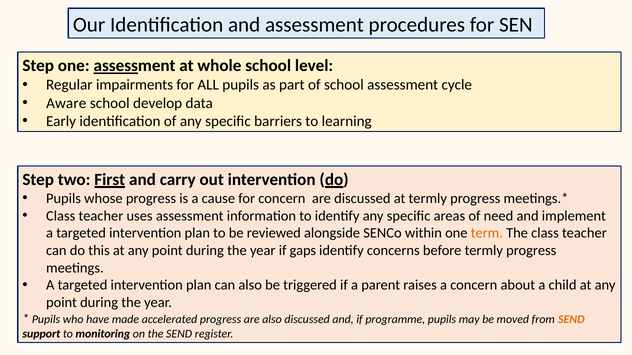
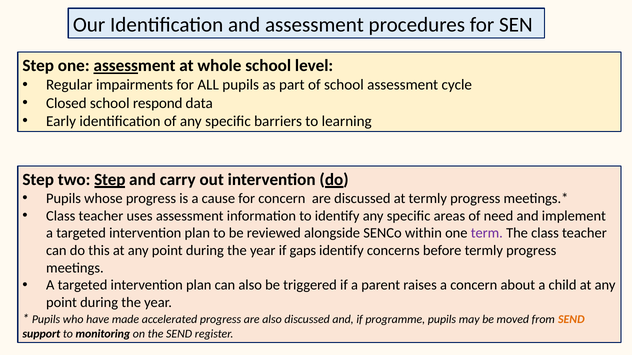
Aware: Aware -> Closed
develop: develop -> respond
two First: First -> Step
term colour: orange -> purple
